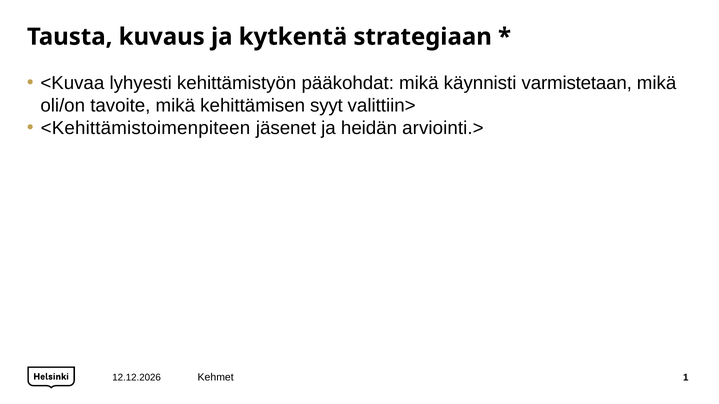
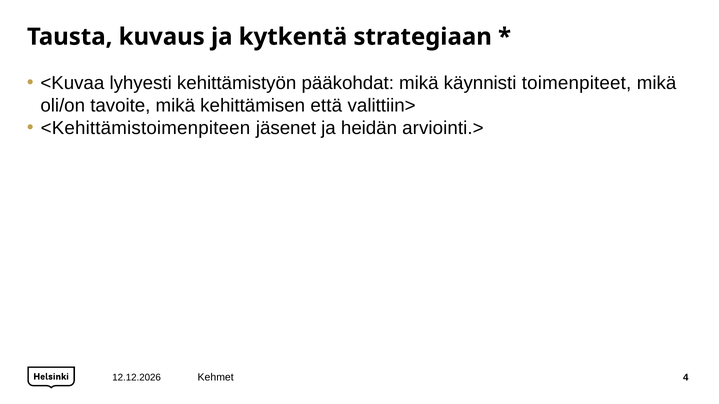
varmistetaan: varmistetaan -> toimenpiteet
syyt: syyt -> että
1: 1 -> 4
